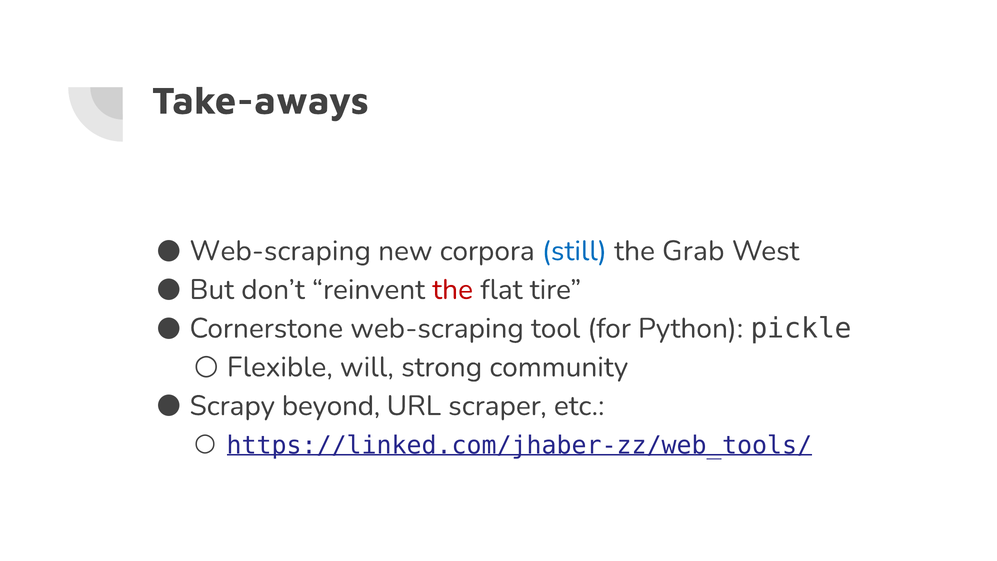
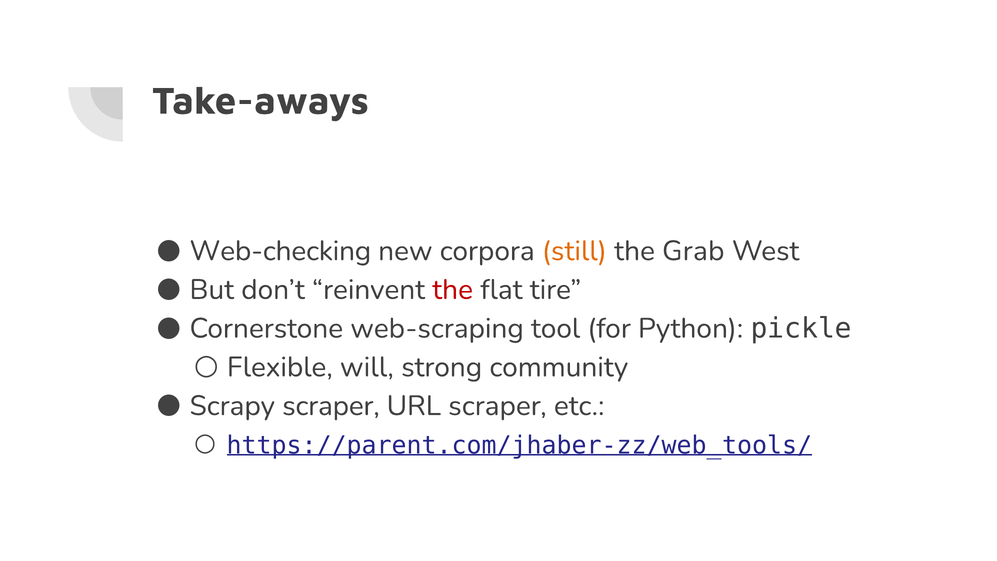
Web-scraping at (280, 251): Web-scraping -> Web-checking
still colour: blue -> orange
Scrapy beyond: beyond -> scraper
https://linked.com/jhaber-zz/web_tools/: https://linked.com/jhaber-zz/web_tools/ -> https://parent.com/jhaber-zz/web_tools/
